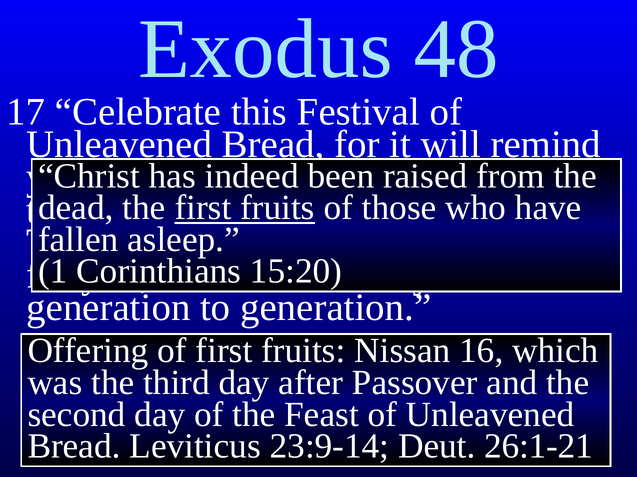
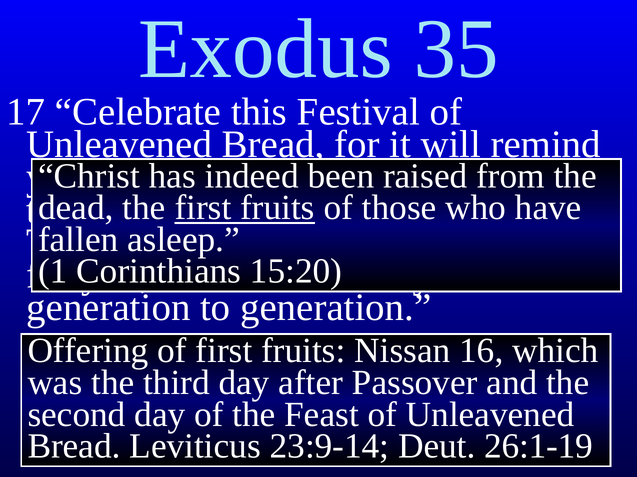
48: 48 -> 35
26:1-21: 26:1-21 -> 26:1-19
